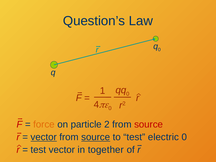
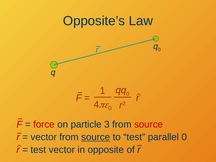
Question’s: Question’s -> Opposite’s
force colour: orange -> red
2: 2 -> 3
vector at (44, 137) underline: present -> none
electric: electric -> parallel
together: together -> opposite
